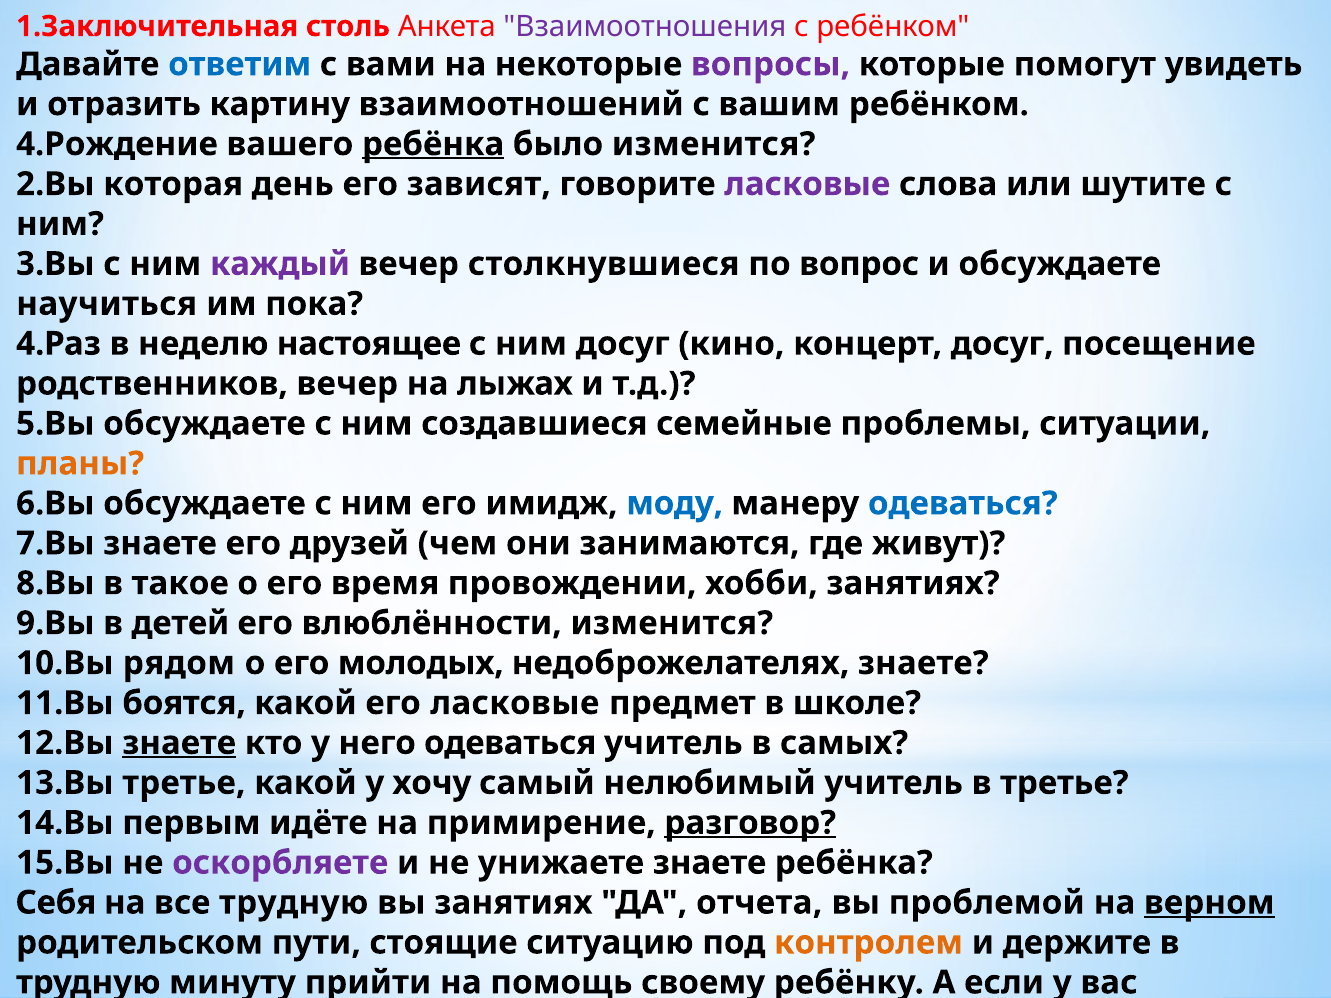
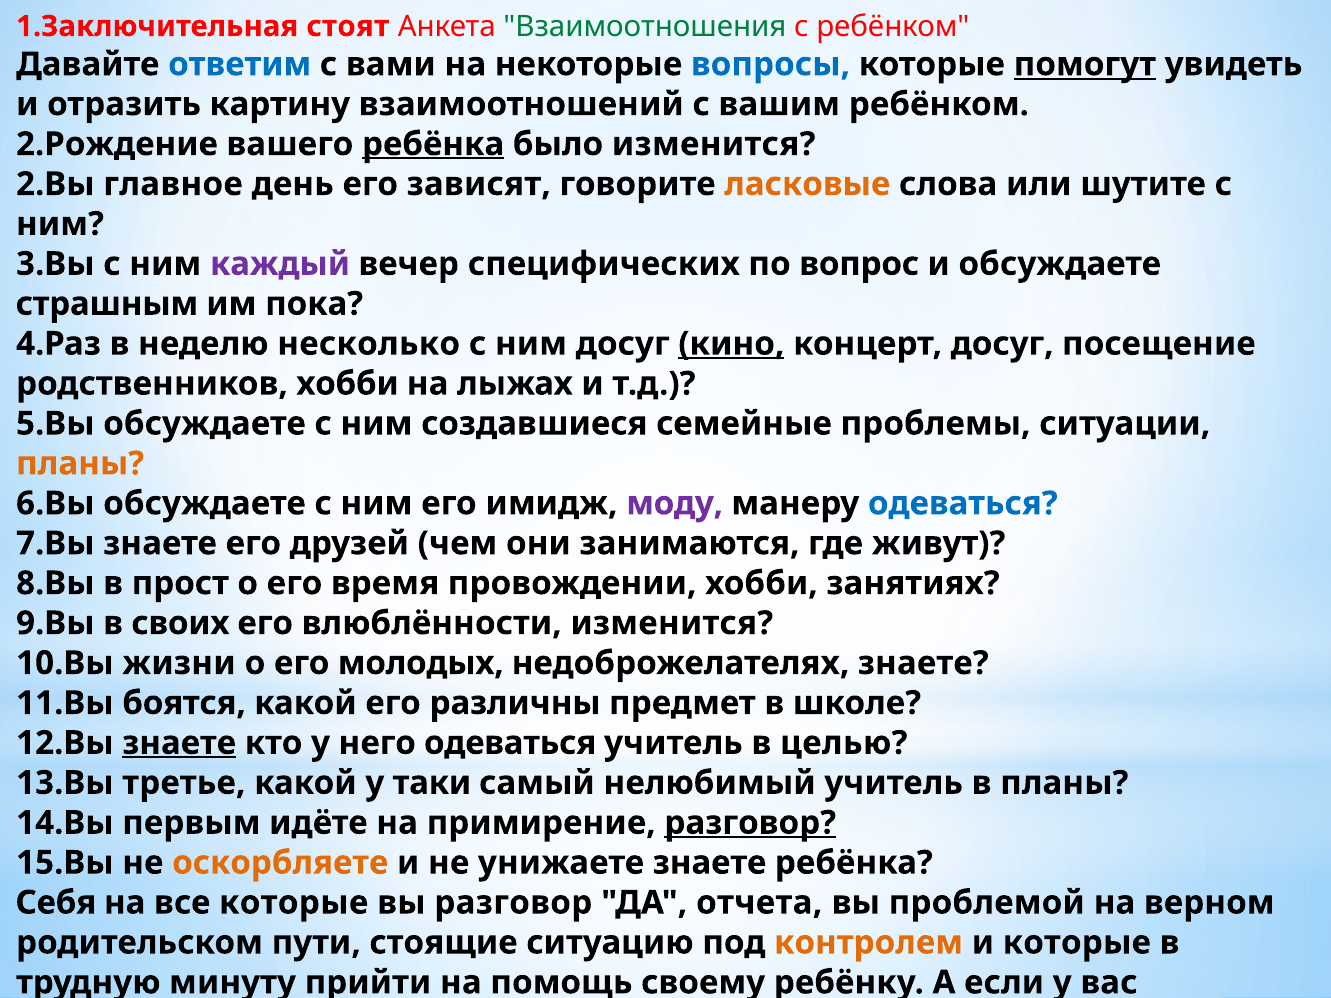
столь: столь -> стоят
Взаимоотношения colour: purple -> green
вопросы colour: purple -> blue
помогут underline: none -> present
4.Рождение: 4.Рождение -> 2.Рождение
которая: которая -> главное
ласковые at (807, 184) colour: purple -> orange
столкнувшиеся: столкнувшиеся -> специфических
научиться: научиться -> страшным
настоящее: настоящее -> несколько
кино underline: none -> present
родственников вечер: вечер -> хобби
моду colour: blue -> purple
такое: такое -> прост
детей: детей -> своих
рядом: рядом -> жизни
его ласковые: ласковые -> различны
самых: самых -> целью
хочу: хочу -> таки
в третье: третье -> планы
оскорбляете colour: purple -> orange
все трудную: трудную -> которые
вы занятиях: занятиях -> разговор
верном underline: present -> none
и держите: держите -> которые
